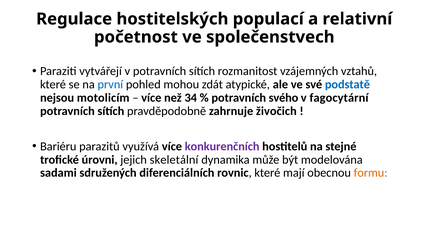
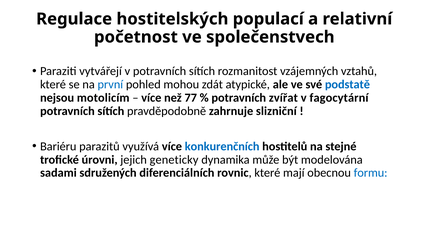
34: 34 -> 77
svého: svého -> zvířat
živočich: živočich -> slizniční
konkurenčních colour: purple -> blue
skeletální: skeletální -> geneticky
formu colour: orange -> blue
